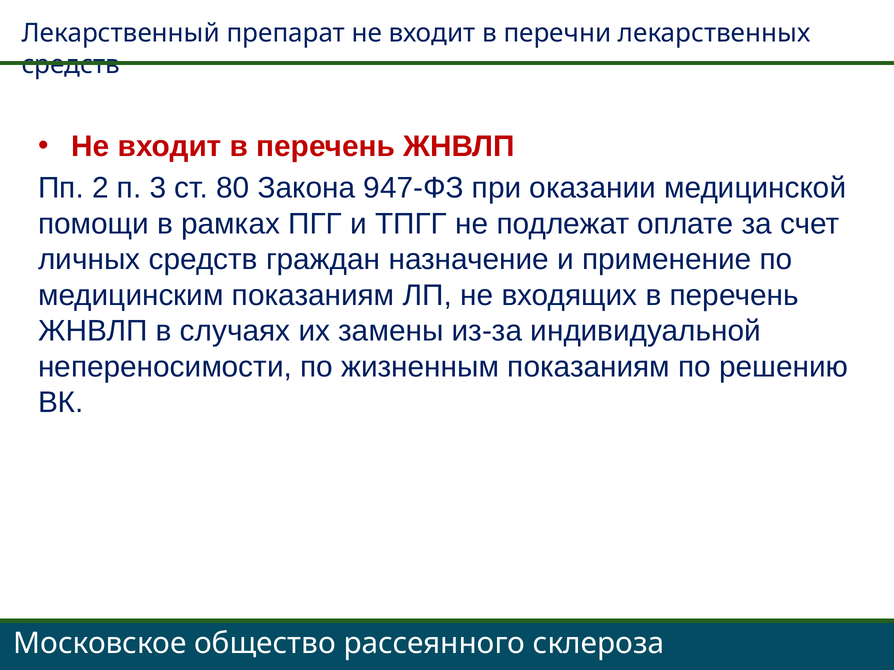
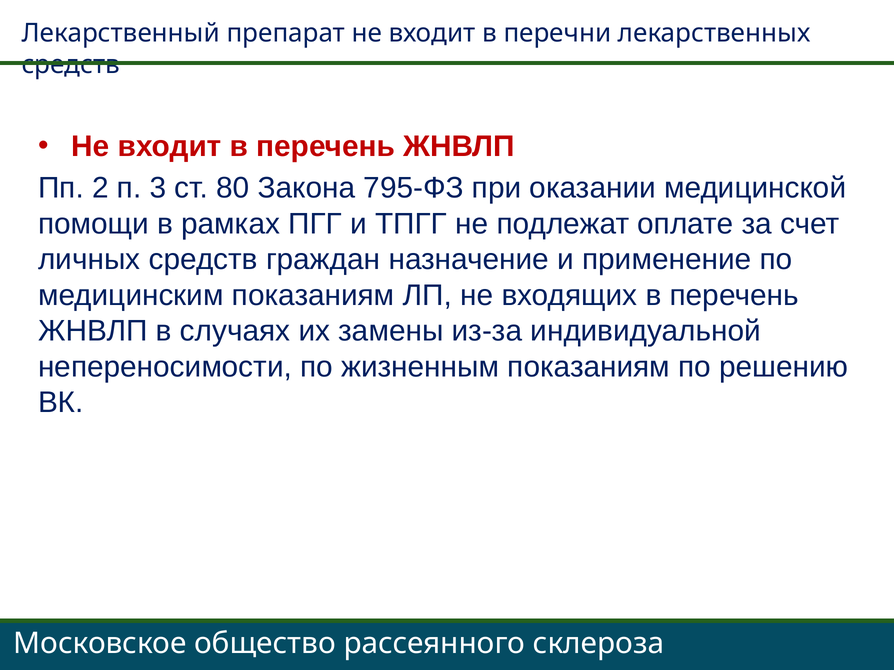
947-ФЗ: 947-ФЗ -> 795-ФЗ
